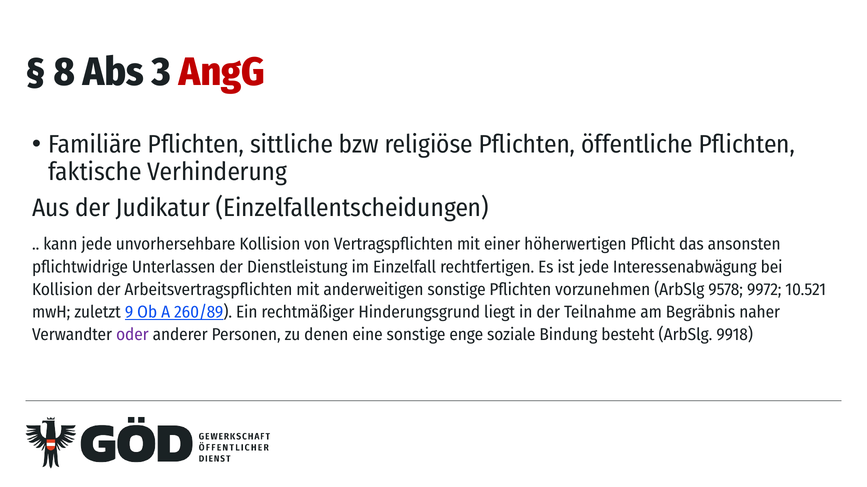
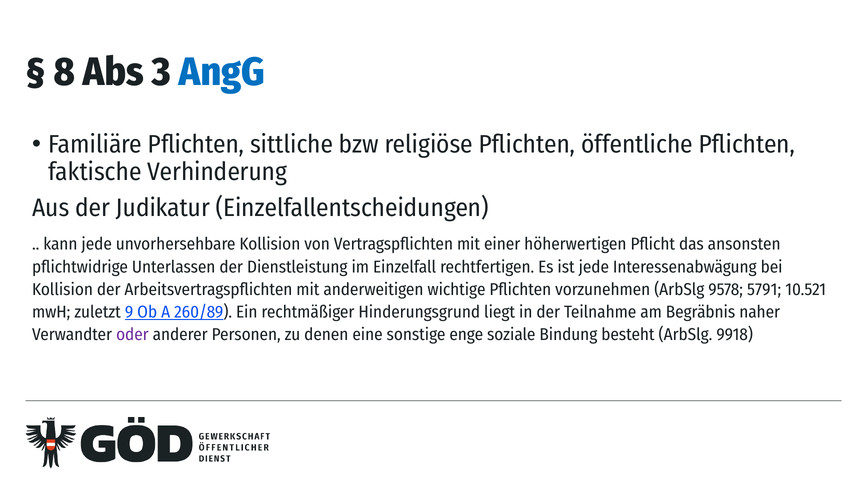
AngG colour: red -> blue
anderweitigen sonstige: sonstige -> wichtige
9972: 9972 -> 5791
